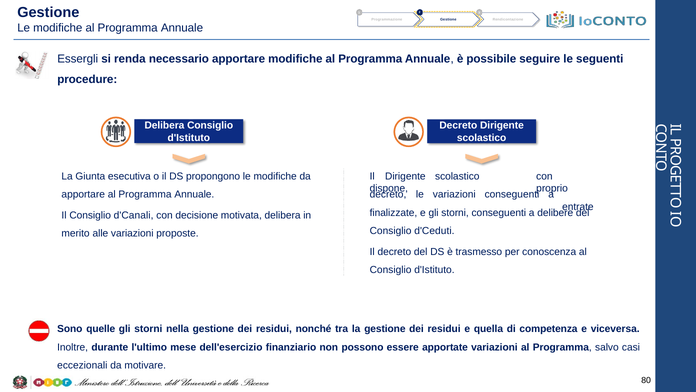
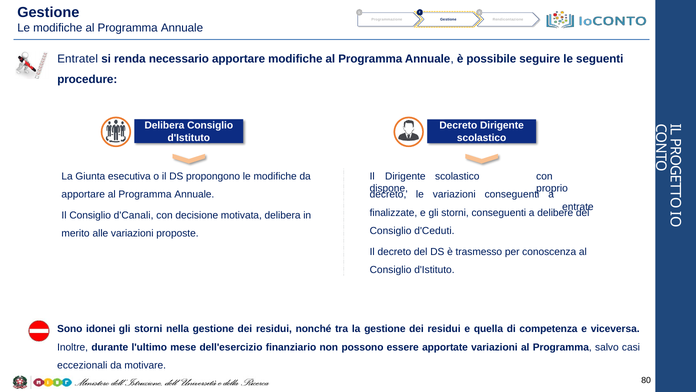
Essergli: Essergli -> Entratel
quelle: quelle -> idonei
